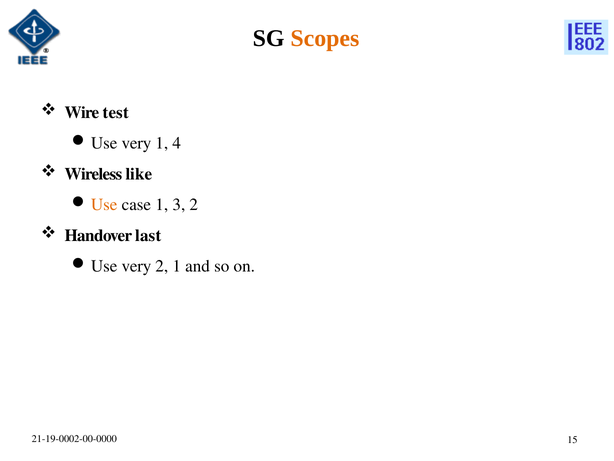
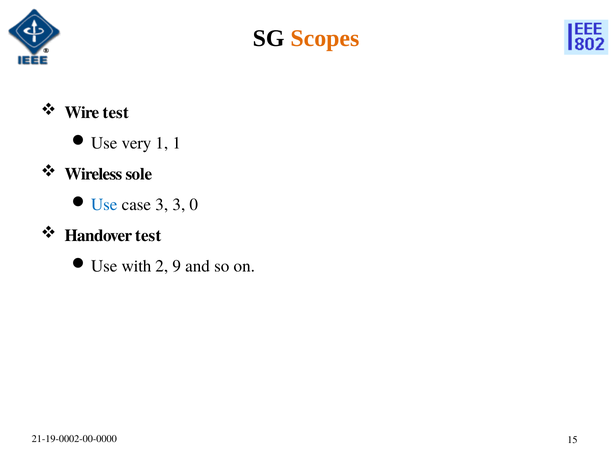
1 4: 4 -> 1
like: like -> sole
Use at (104, 204) colour: orange -> blue
case 1: 1 -> 3
3 2: 2 -> 0
Handover last: last -> test
very at (136, 266): very -> with
2 1: 1 -> 9
